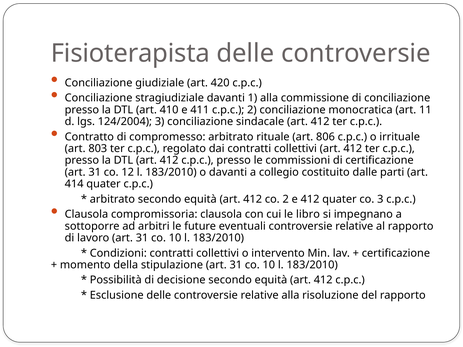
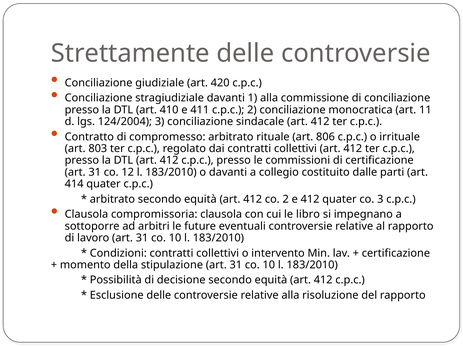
Fisioterapista: Fisioterapista -> Strettamente
